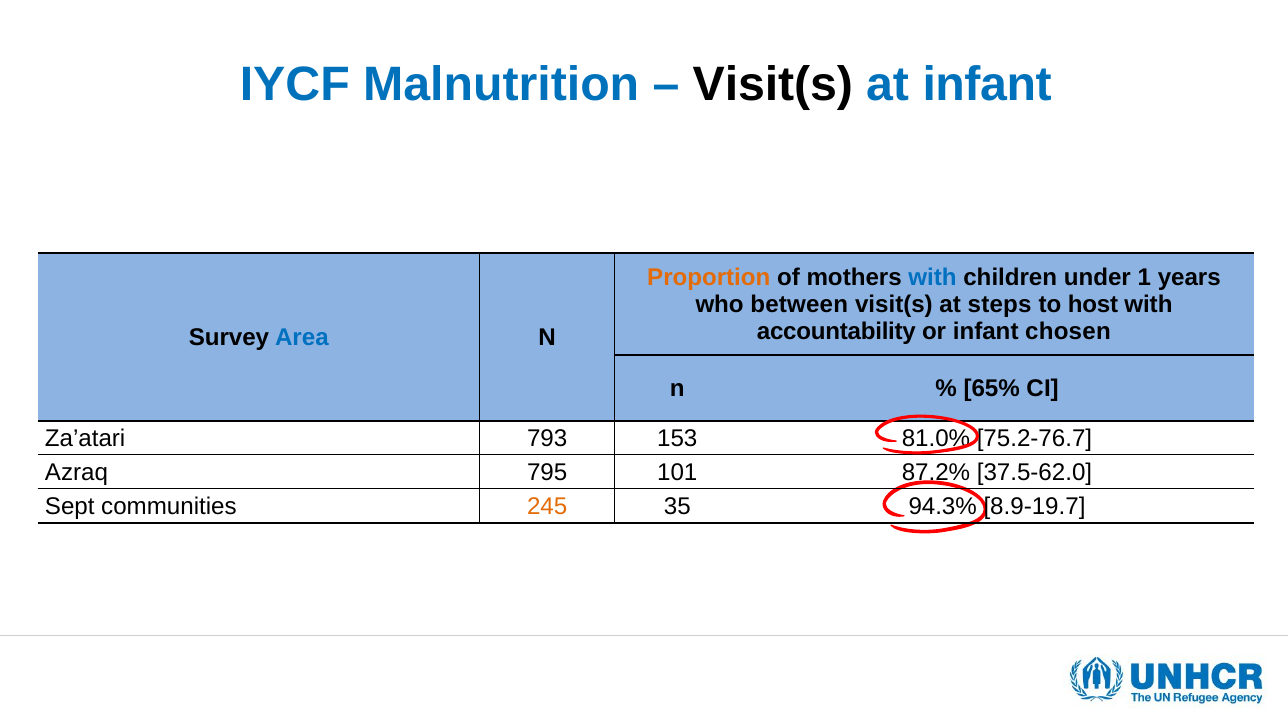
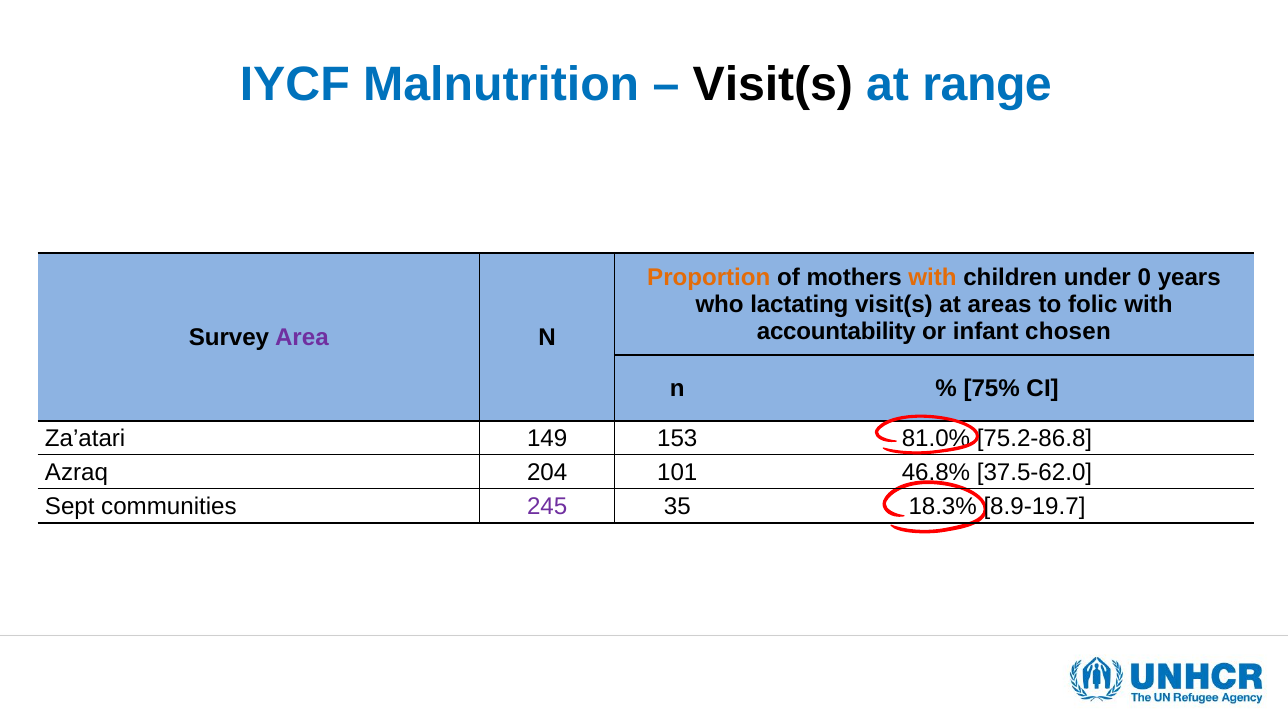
at infant: infant -> range
with at (933, 278) colour: blue -> orange
1: 1 -> 0
between: between -> lactating
steps: steps -> areas
host: host -> folic
Area colour: blue -> purple
65%: 65% -> 75%
793: 793 -> 149
75.2-76.7: 75.2-76.7 -> 75.2-86.8
795: 795 -> 204
87.2%: 87.2% -> 46.8%
245 colour: orange -> purple
94.3%: 94.3% -> 18.3%
